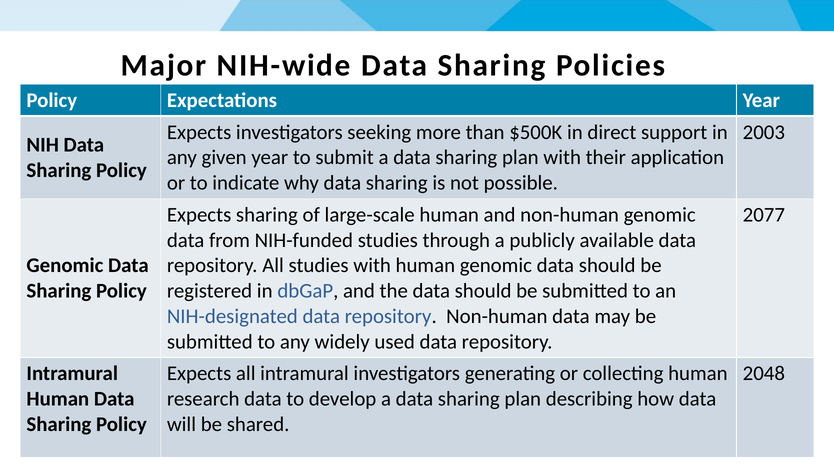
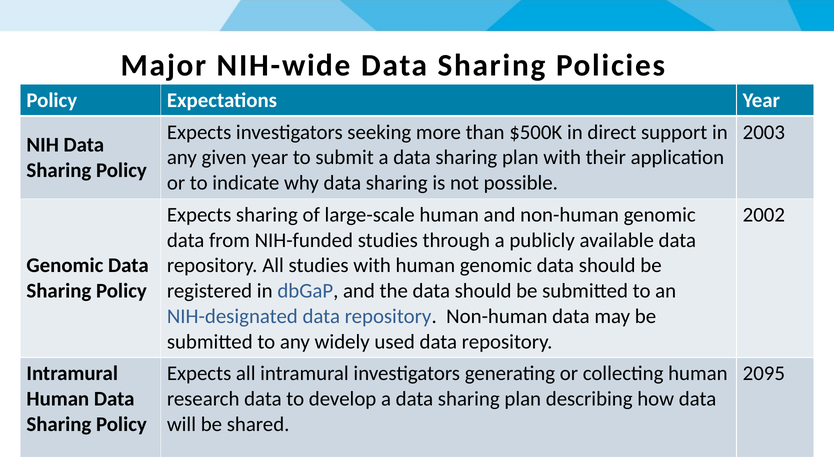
2077: 2077 -> 2002
2048: 2048 -> 2095
